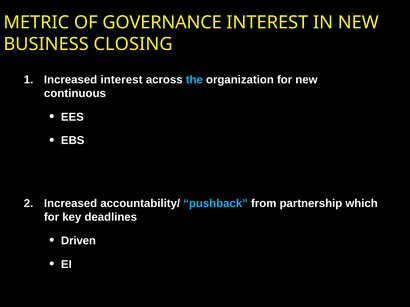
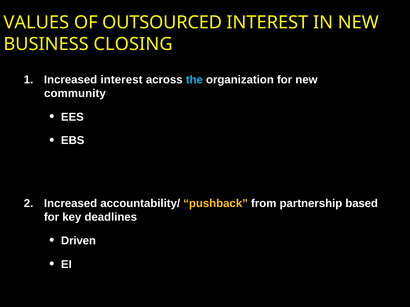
METRIC: METRIC -> VALUES
GOVERNANCE: GOVERNANCE -> OUTSOURCED
continuous: continuous -> community
pushback colour: light blue -> yellow
which: which -> based
